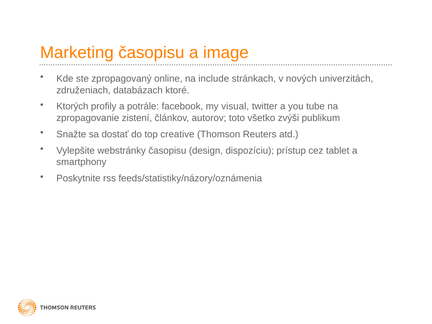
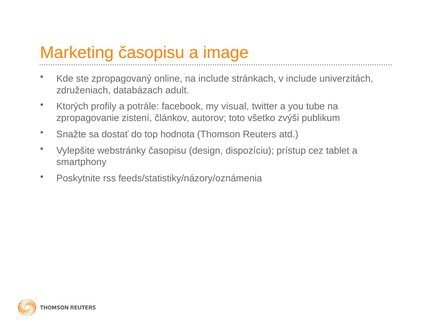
v nových: nových -> include
ktoré: ktoré -> adult
creative: creative -> hodnota
